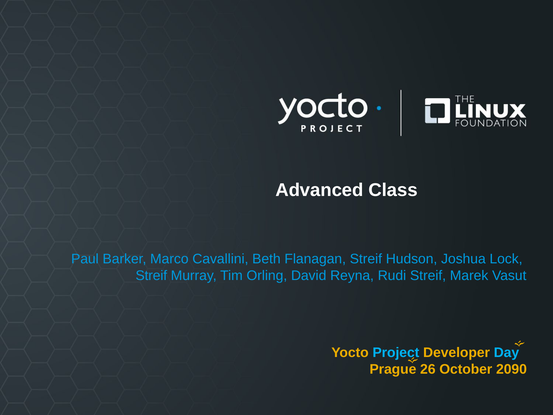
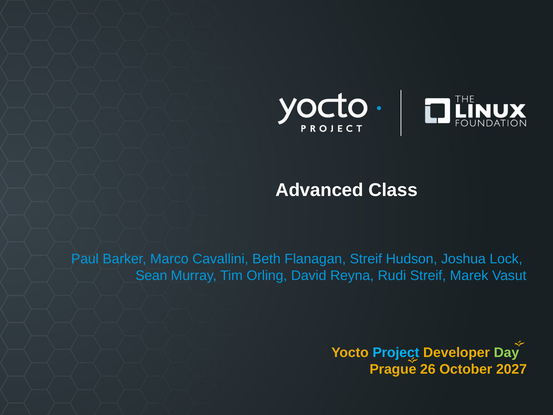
Streif at (151, 275): Streif -> Sean
Day colour: light blue -> light green
2090: 2090 -> 2027
